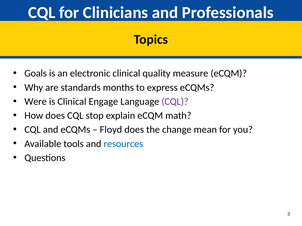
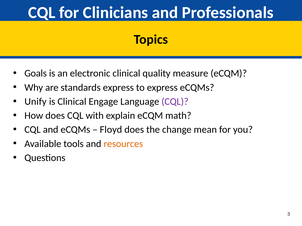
standards months: months -> express
Were: Were -> Unify
stop: stop -> with
resources colour: blue -> orange
